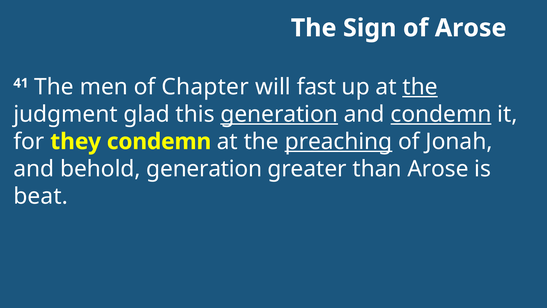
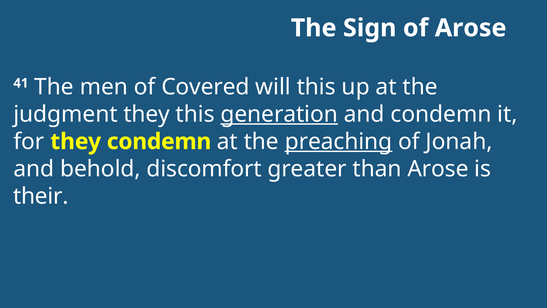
Chapter: Chapter -> Covered
will fast: fast -> this
the at (420, 87) underline: present -> none
judgment glad: glad -> they
condemn at (441, 114) underline: present -> none
behold generation: generation -> discomfort
beat: beat -> their
